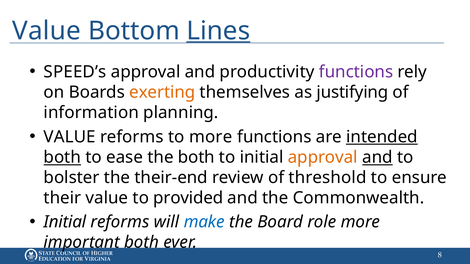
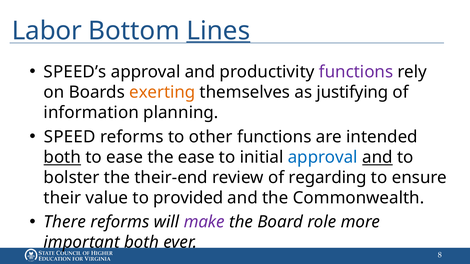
Value at (47, 31): Value -> Labor
VALUE at (70, 137): VALUE -> SPEED
to more: more -> other
intended underline: present -> none
the both: both -> ease
approval at (323, 157) colour: orange -> blue
threshold: threshold -> regarding
Initial at (65, 222): Initial -> There
make colour: blue -> purple
